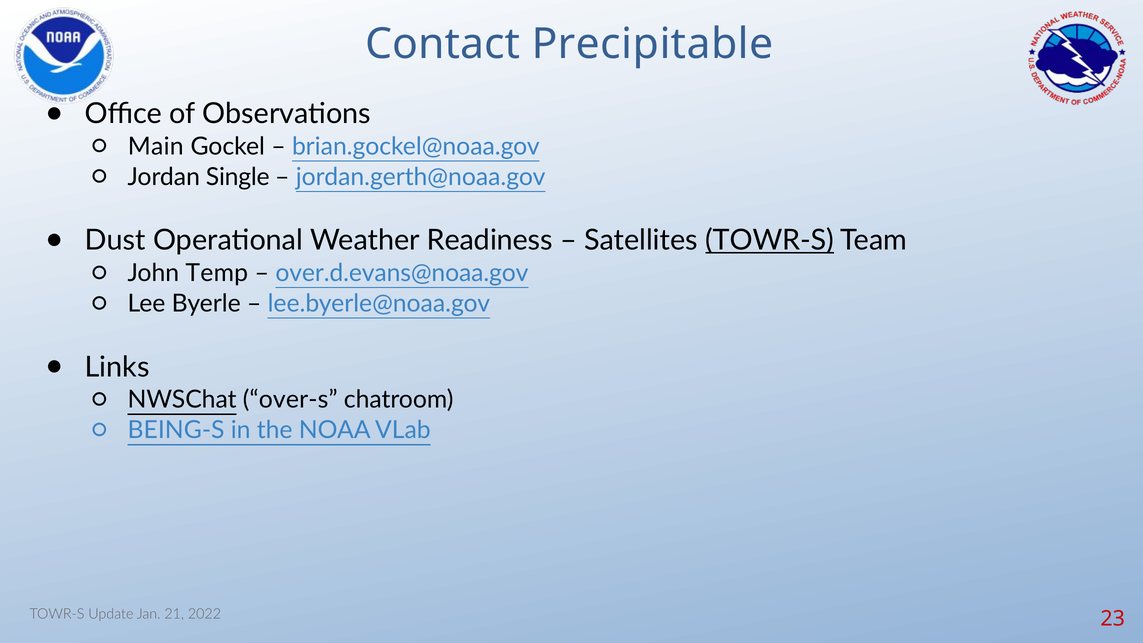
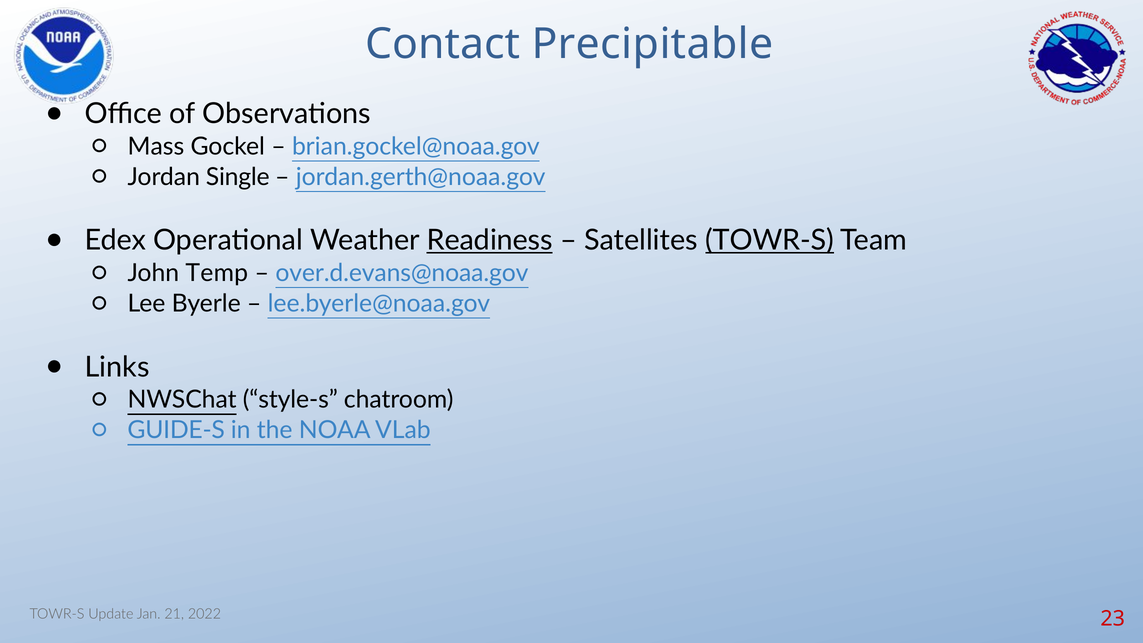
Main: Main -> Mass
Dust: Dust -> Edex
Readiness underline: none -> present
over-s: over-s -> style-s
BEING-S: BEING-S -> GUIDE-S
